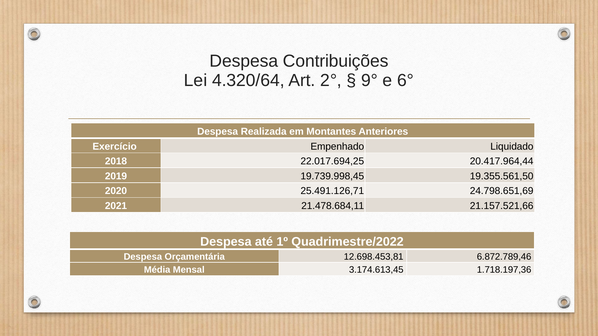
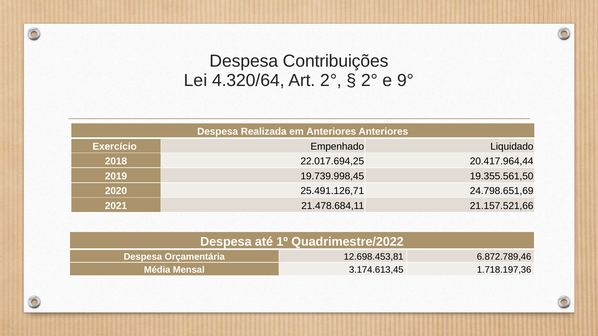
9° at (369, 80): 9° -> 2°
6°: 6° -> 9°
em Montantes: Montantes -> Anteriores
